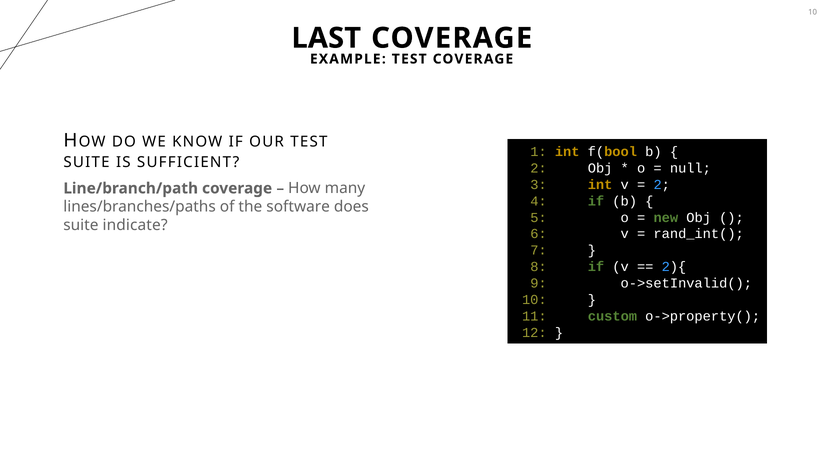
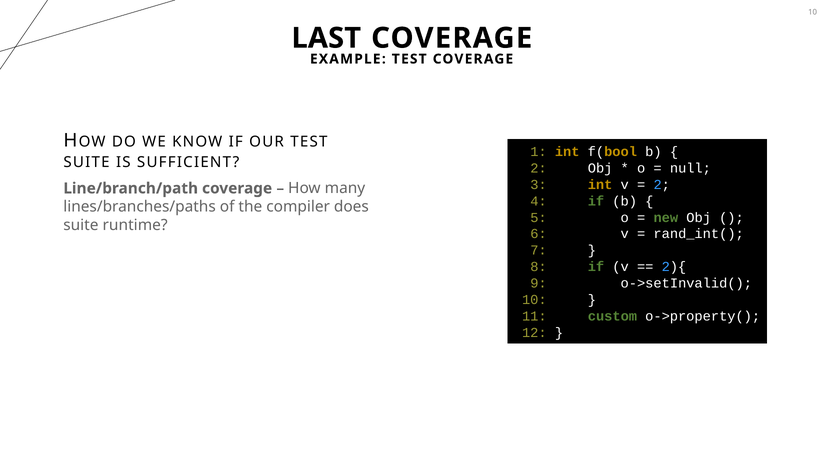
software: software -> compiler
indicate: indicate -> runtime
